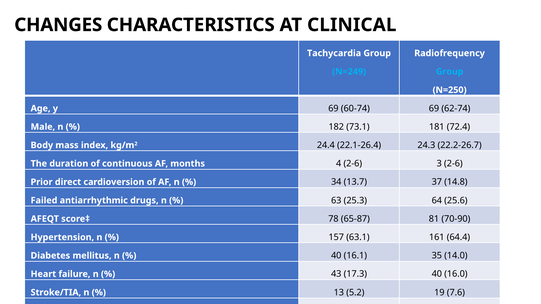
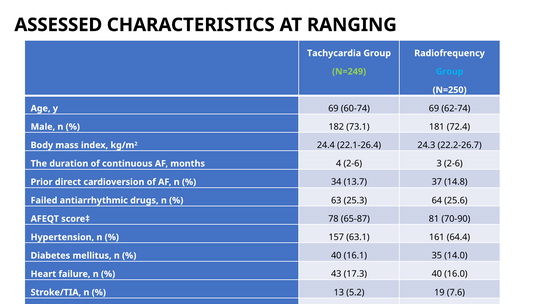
CHANGES: CHANGES -> ASSESSED
CLINICAL: CLINICAL -> RANGING
N=249 colour: light blue -> light green
